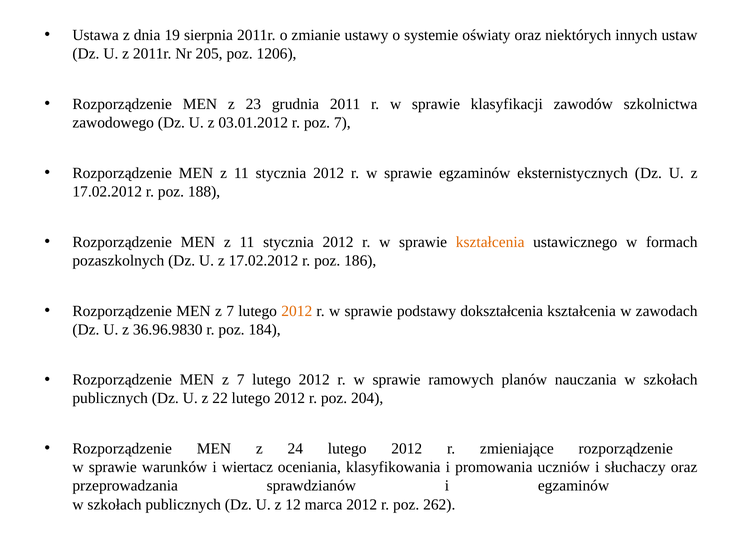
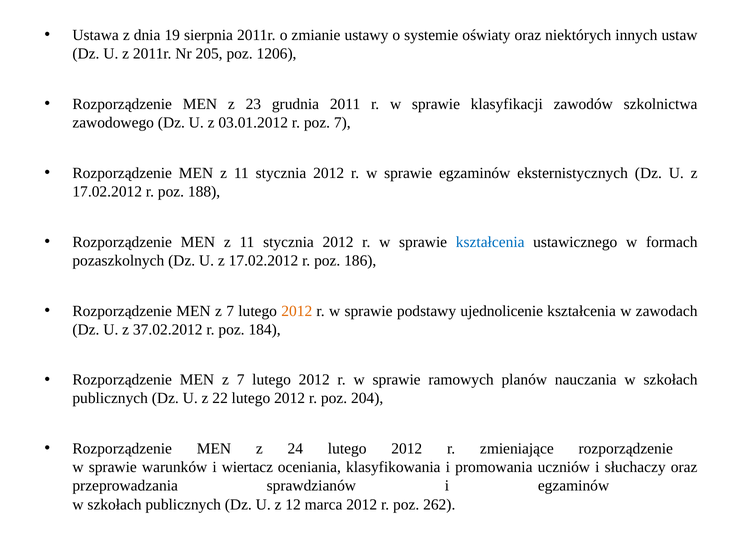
kształcenia at (490, 242) colour: orange -> blue
dokształcenia: dokształcenia -> ujednolicenie
36.96.9830: 36.96.9830 -> 37.02.2012
